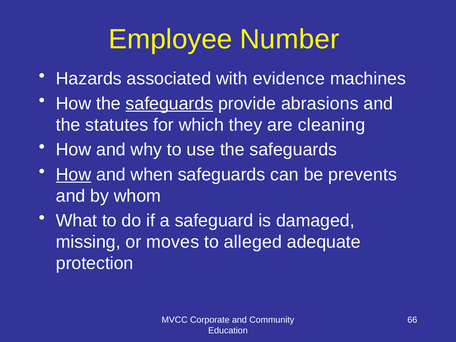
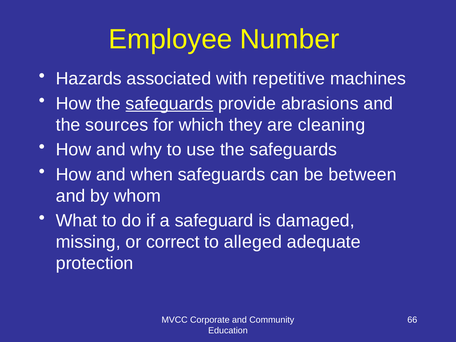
evidence: evidence -> repetitive
statutes: statutes -> sources
How at (74, 175) underline: present -> none
prevents: prevents -> between
moves: moves -> correct
